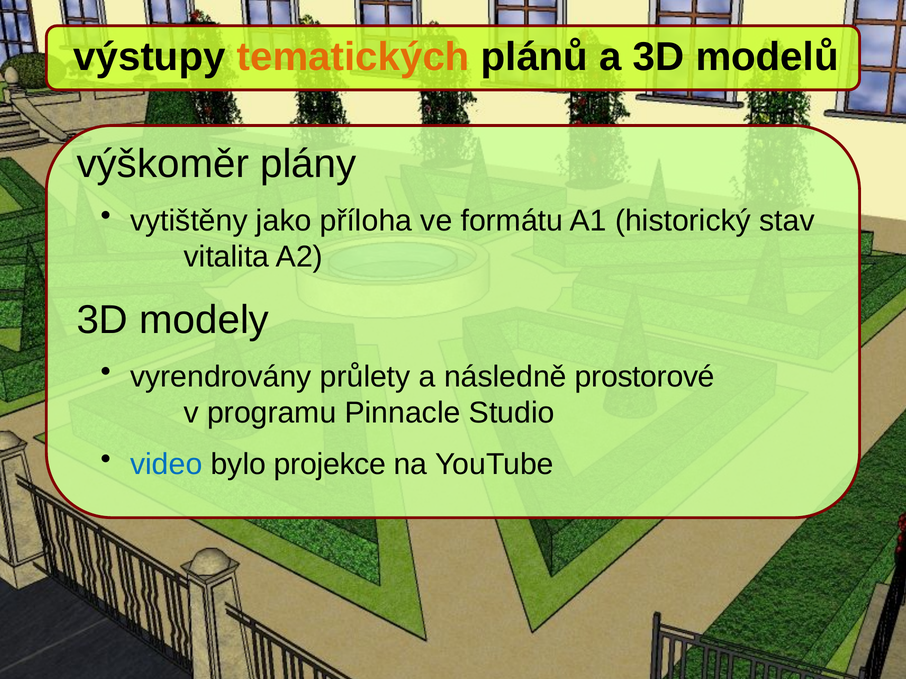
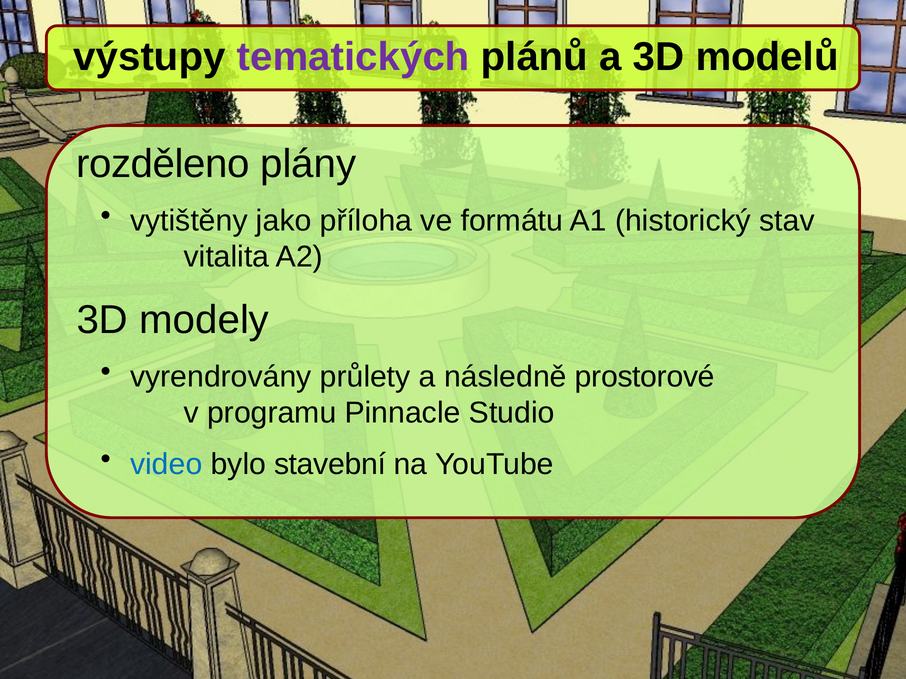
tematických colour: orange -> purple
výškoměr: výškoměr -> rozděleno
projekce: projekce -> stavební
